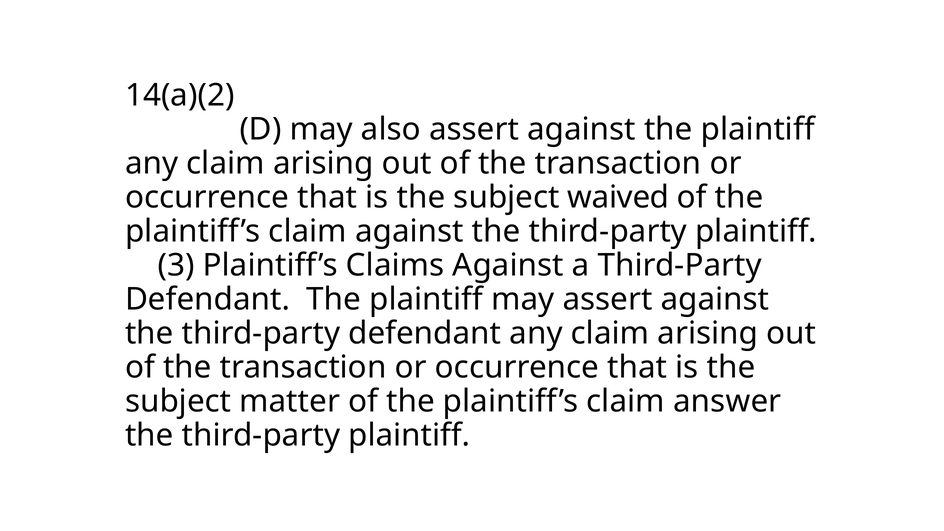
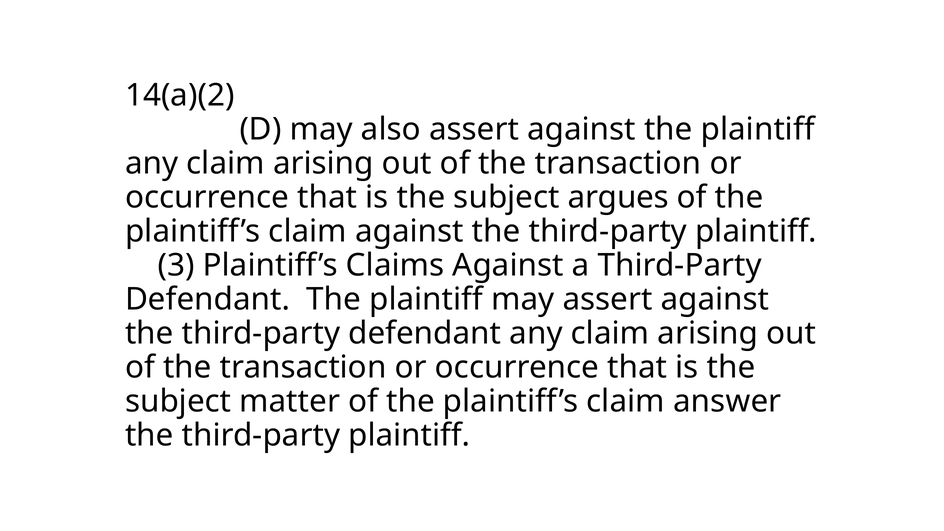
waived: waived -> argues
